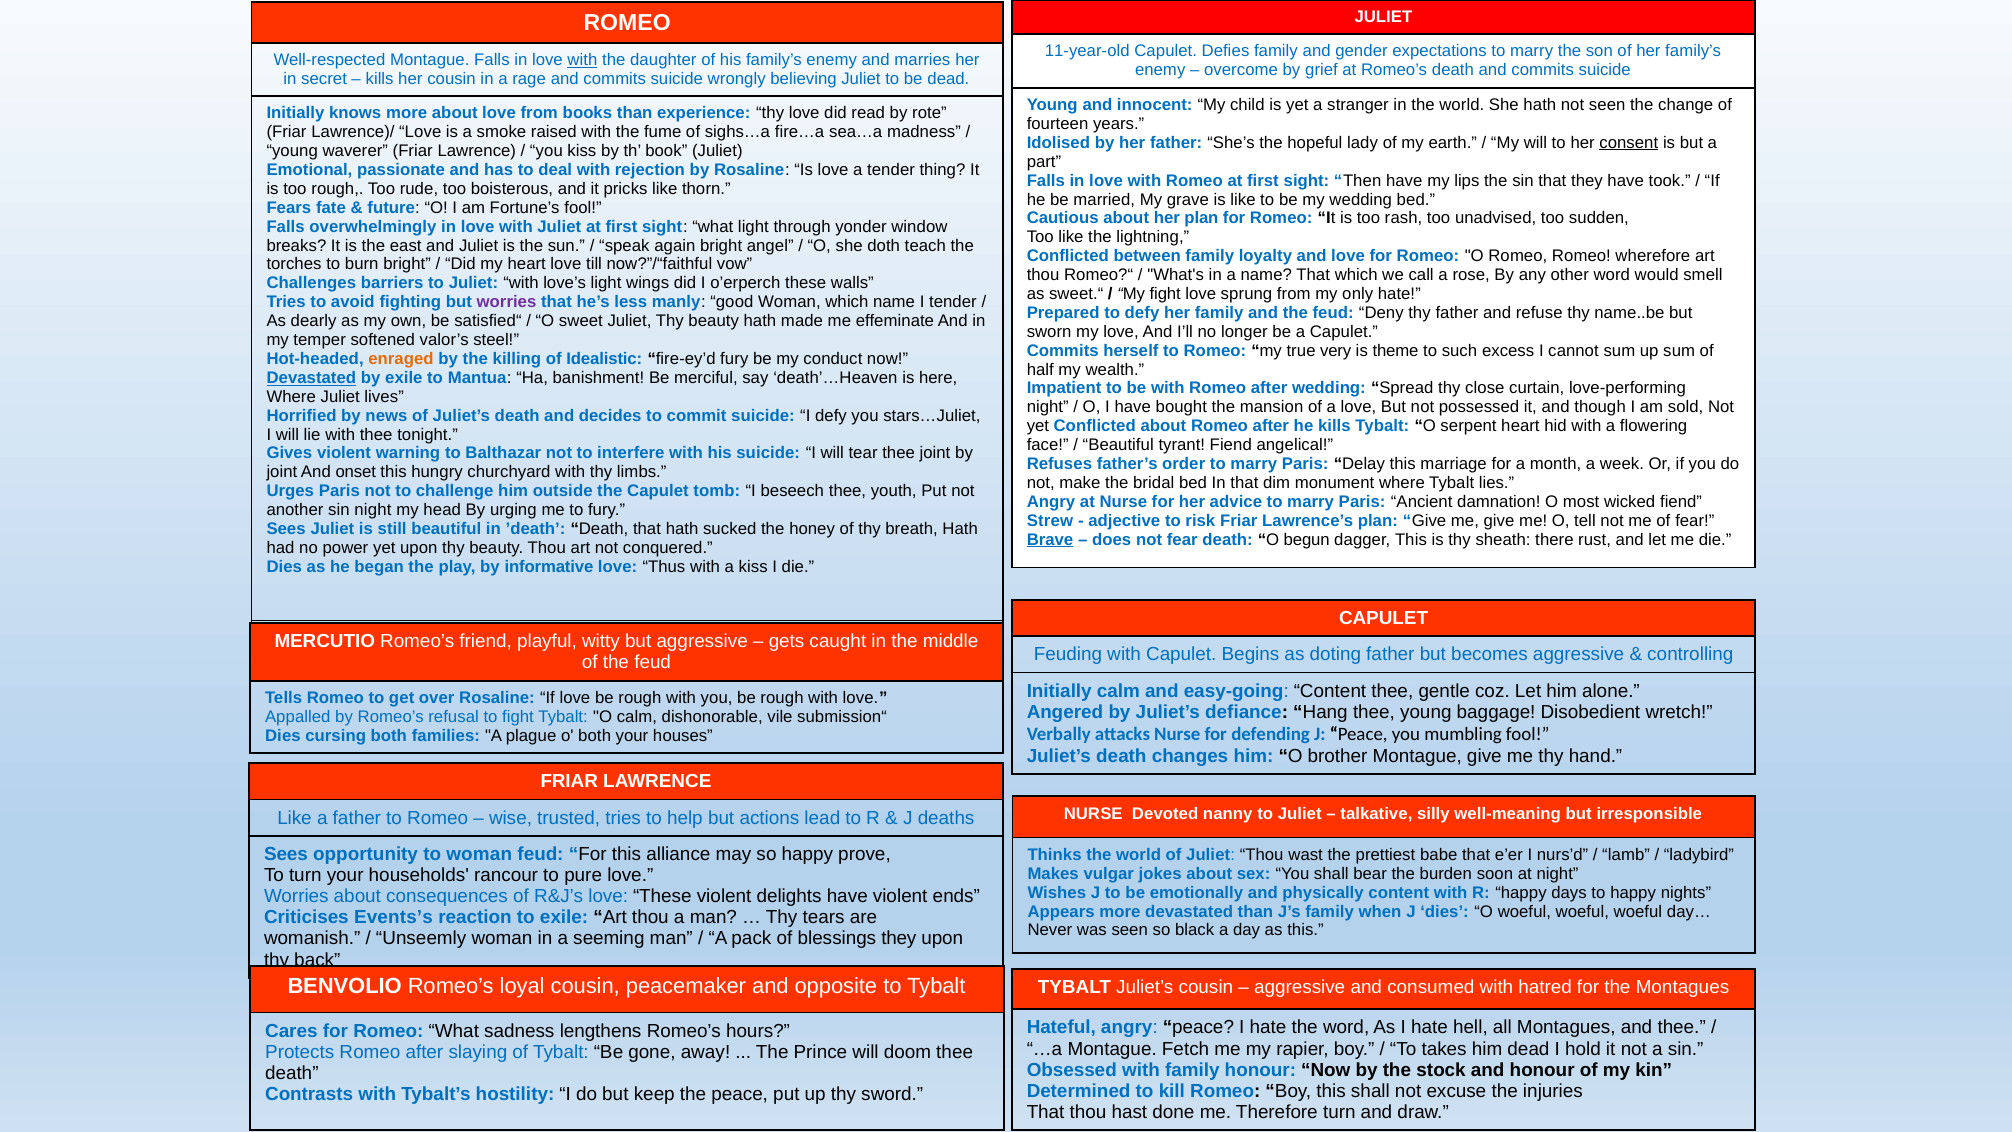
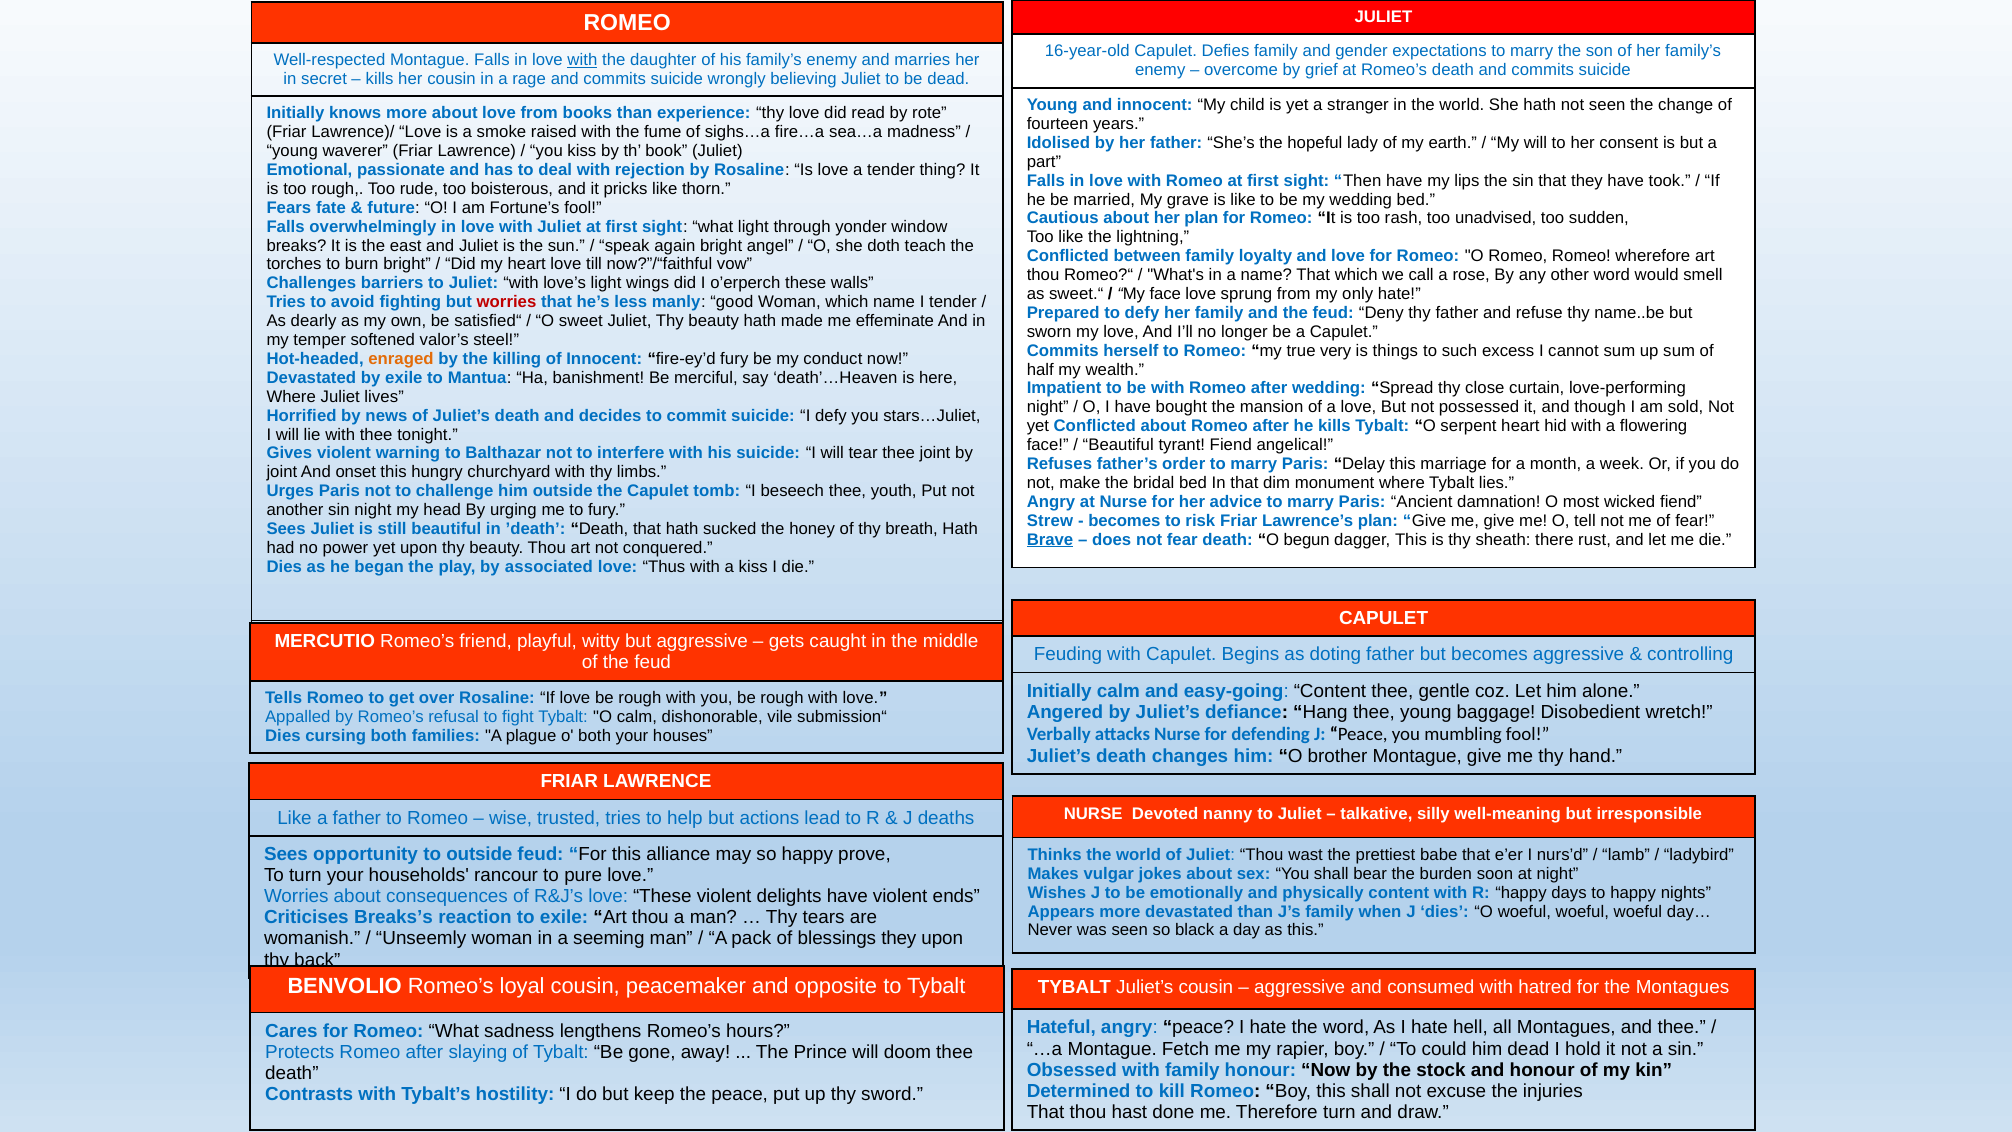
11-year-old: 11-year-old -> 16-year-old
consent underline: present -> none
My fight: fight -> face
worries at (507, 302) colour: purple -> red
theme: theme -> things
of Idealistic: Idealistic -> Innocent
Devastated at (311, 378) underline: present -> none
adjective at (1124, 521): adjective -> becomes
informative: informative -> associated
to woman: woman -> outside
Events’s: Events’s -> Breaks’s
takes: takes -> could
